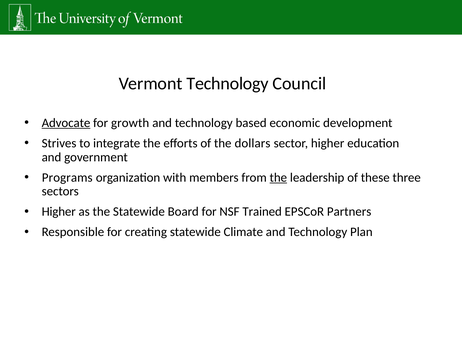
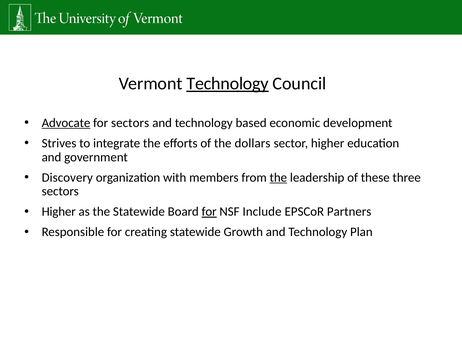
Technology at (228, 83) underline: none -> present
for growth: growth -> sectors
Programs: Programs -> Discovery
for at (209, 211) underline: none -> present
Trained: Trained -> Include
Climate: Climate -> Growth
